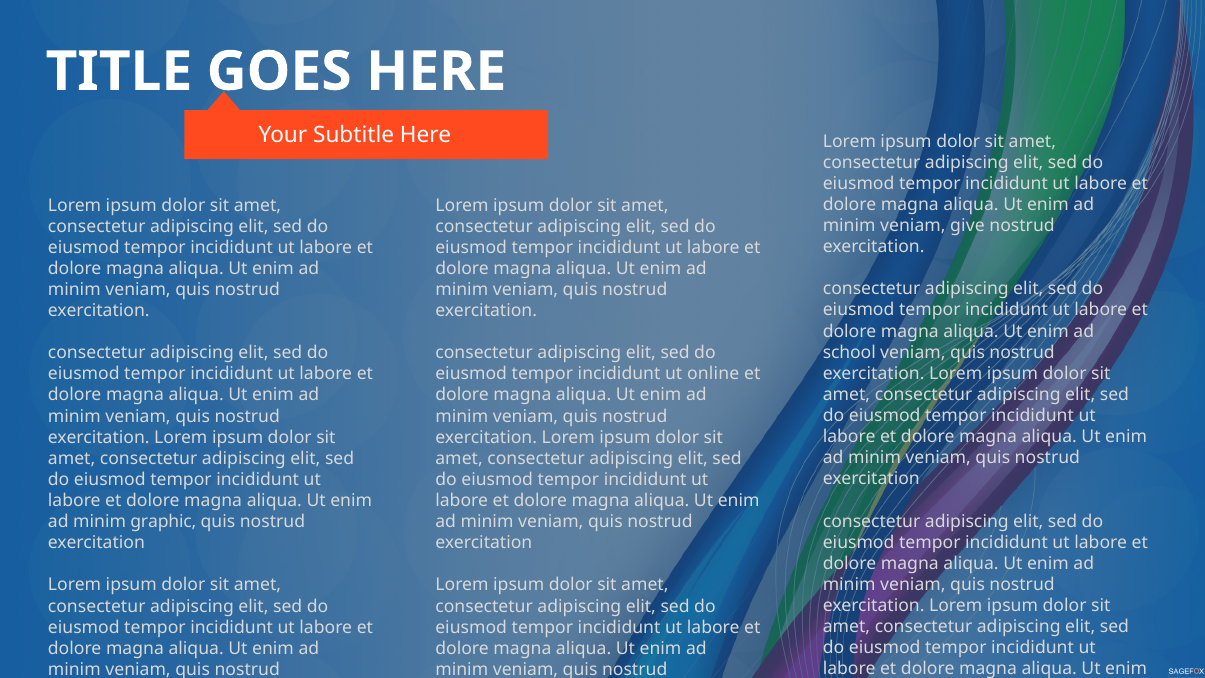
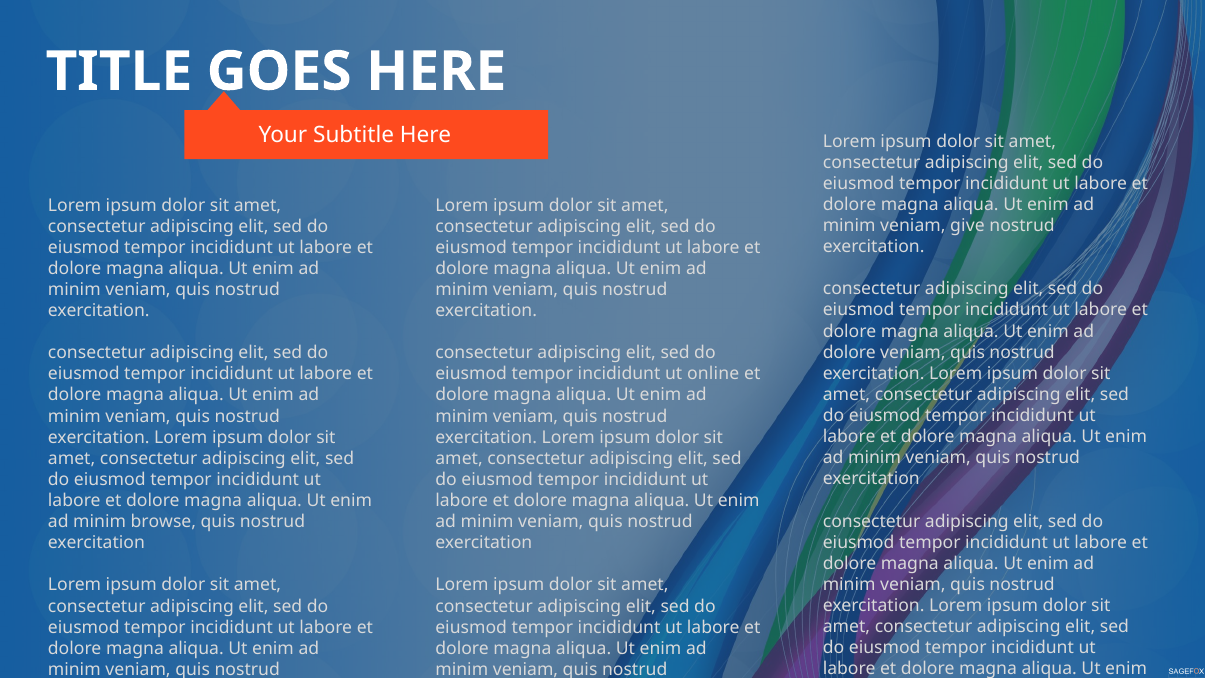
school at (849, 352): school -> dolore
graphic: graphic -> browse
